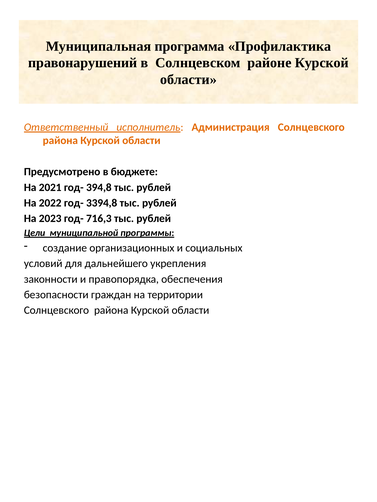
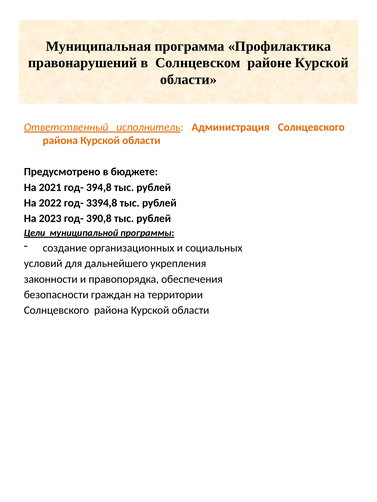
716,3: 716,3 -> 390,8
